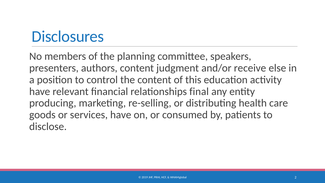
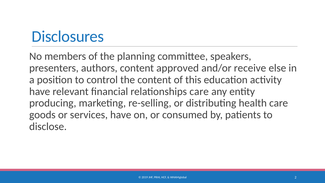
judgment: judgment -> approved
relationships final: final -> care
